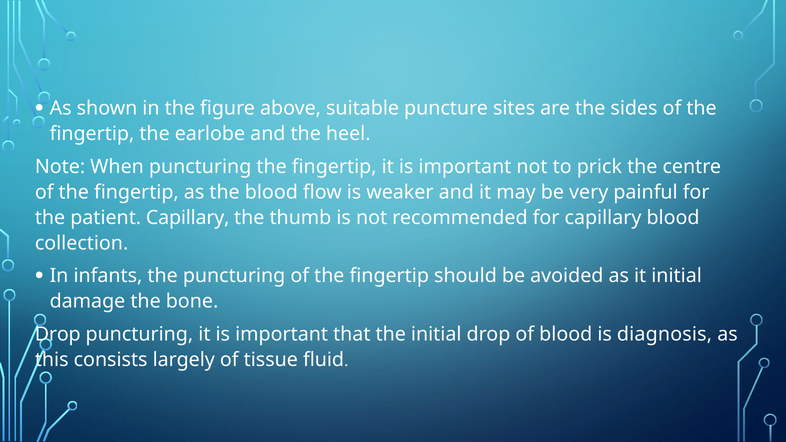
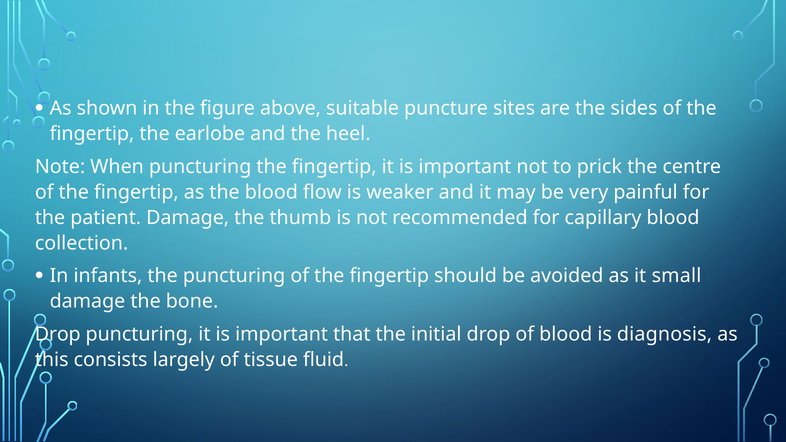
patient Capillary: Capillary -> Damage
it initial: initial -> small
